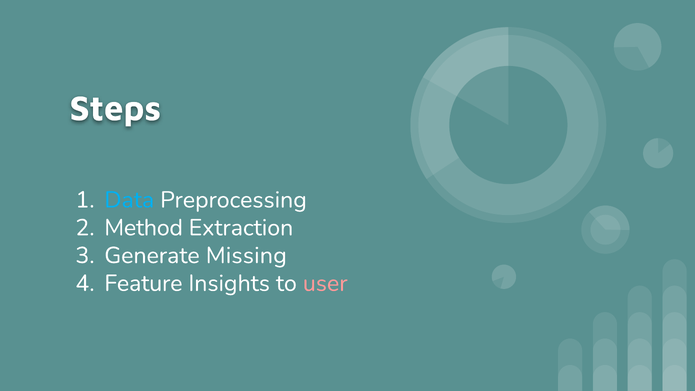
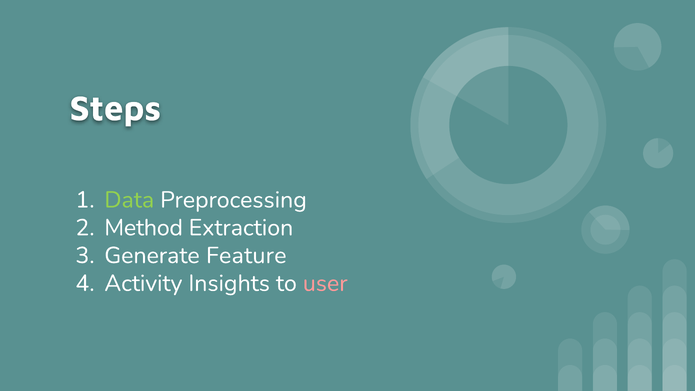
Data colour: light blue -> light green
Missing: Missing -> Feature
Feature: Feature -> Activity
